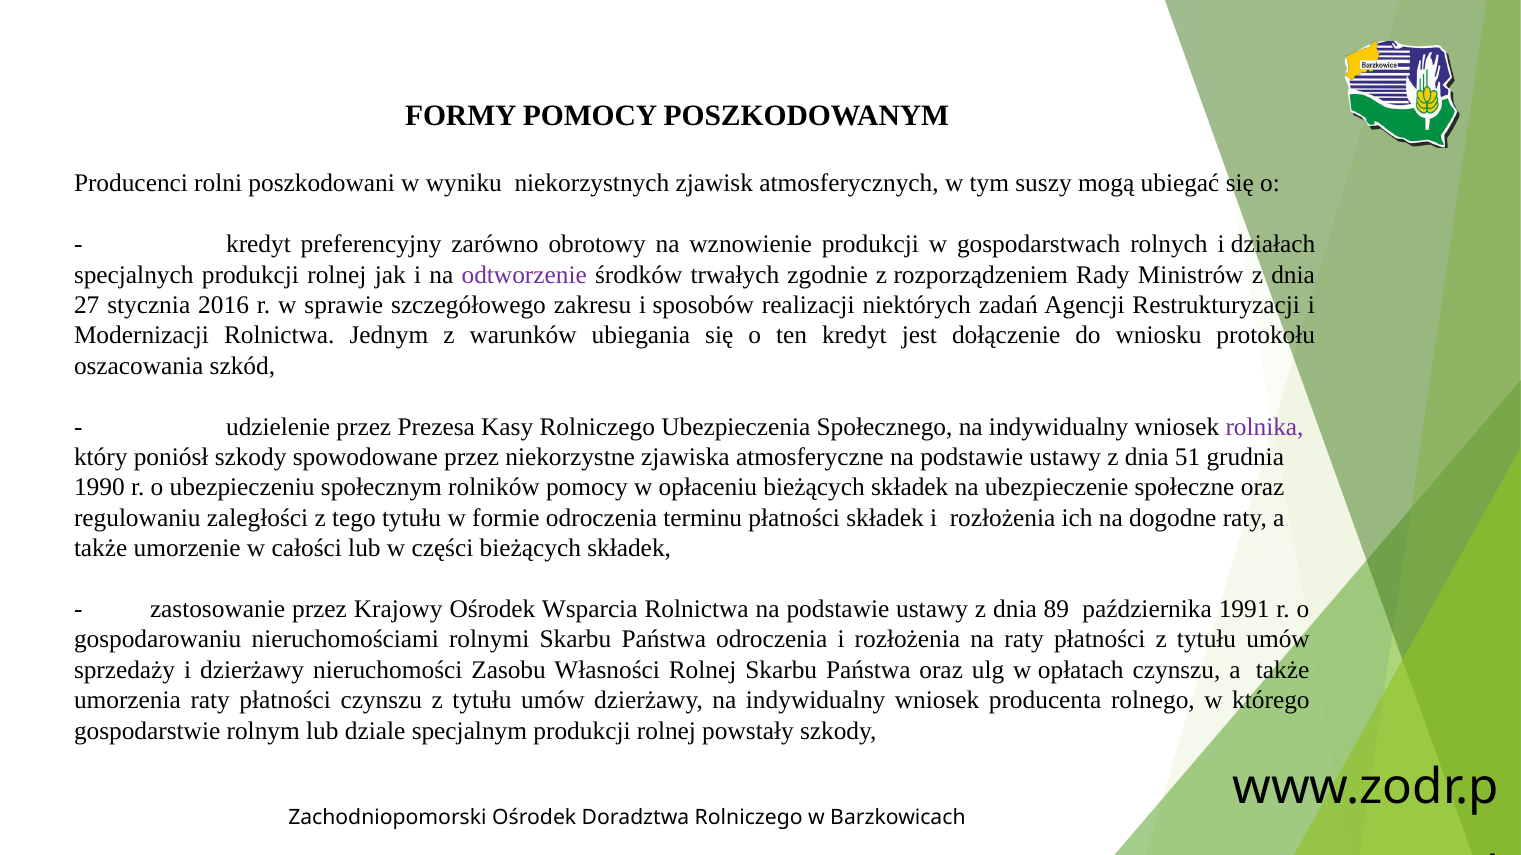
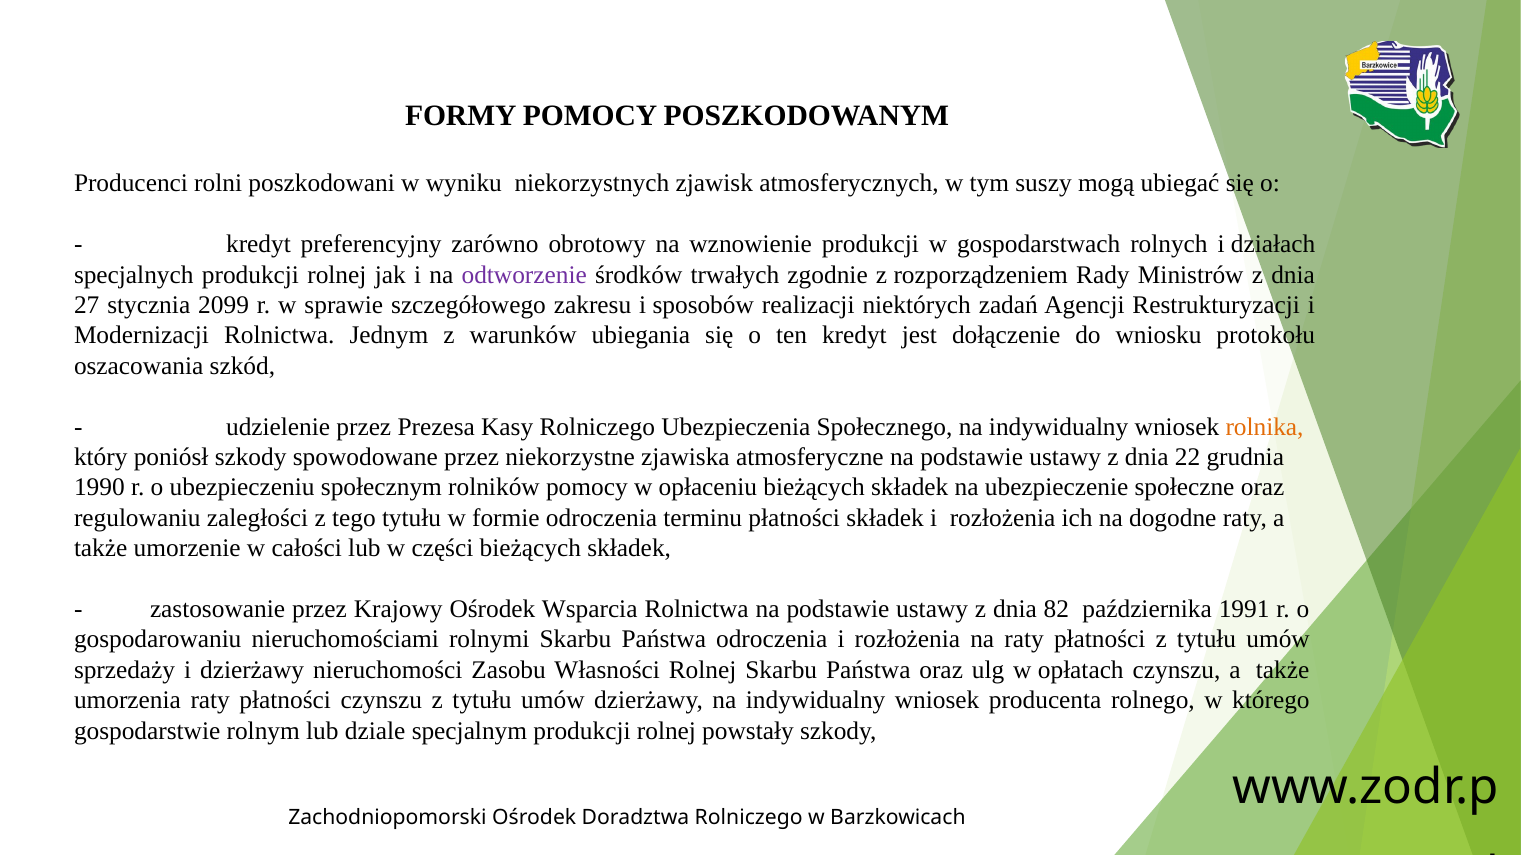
2016: 2016 -> 2099
rolnika colour: purple -> orange
51: 51 -> 22
89: 89 -> 82
